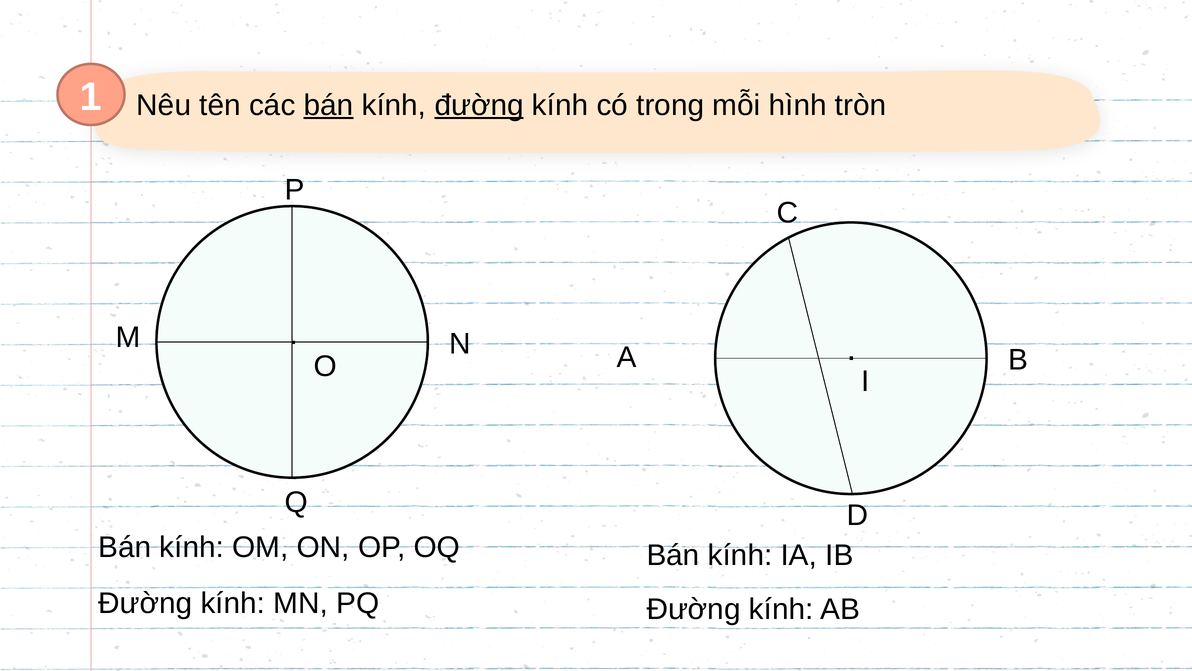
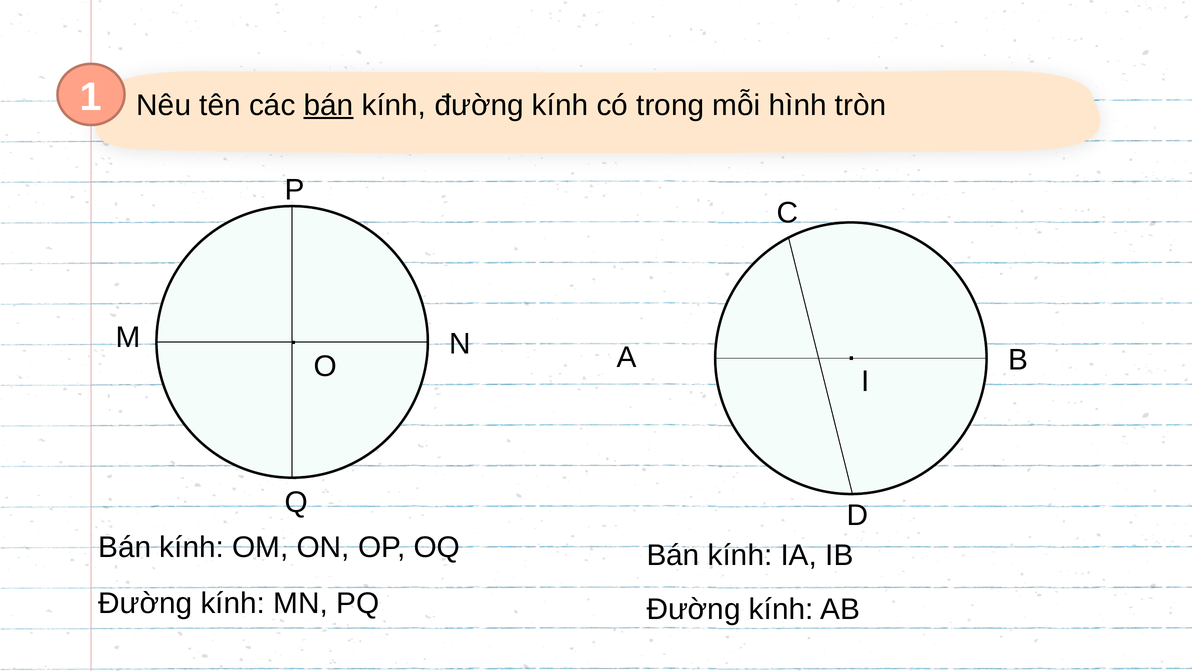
đường at (479, 105) underline: present -> none
